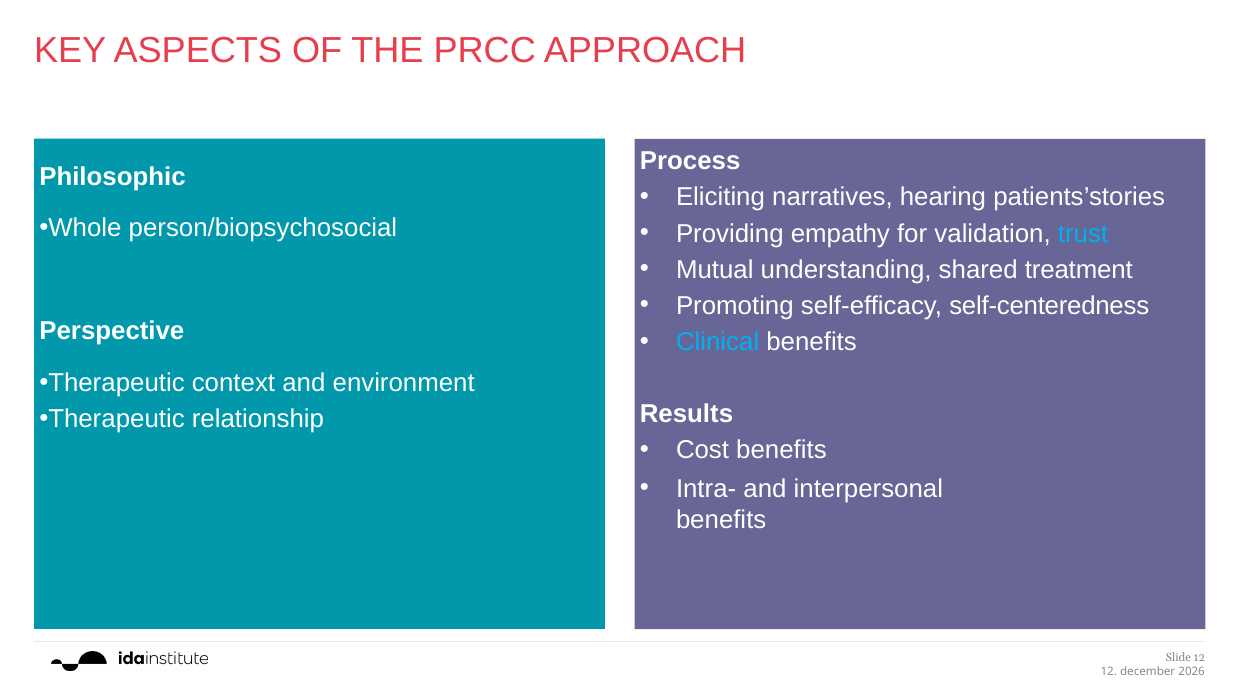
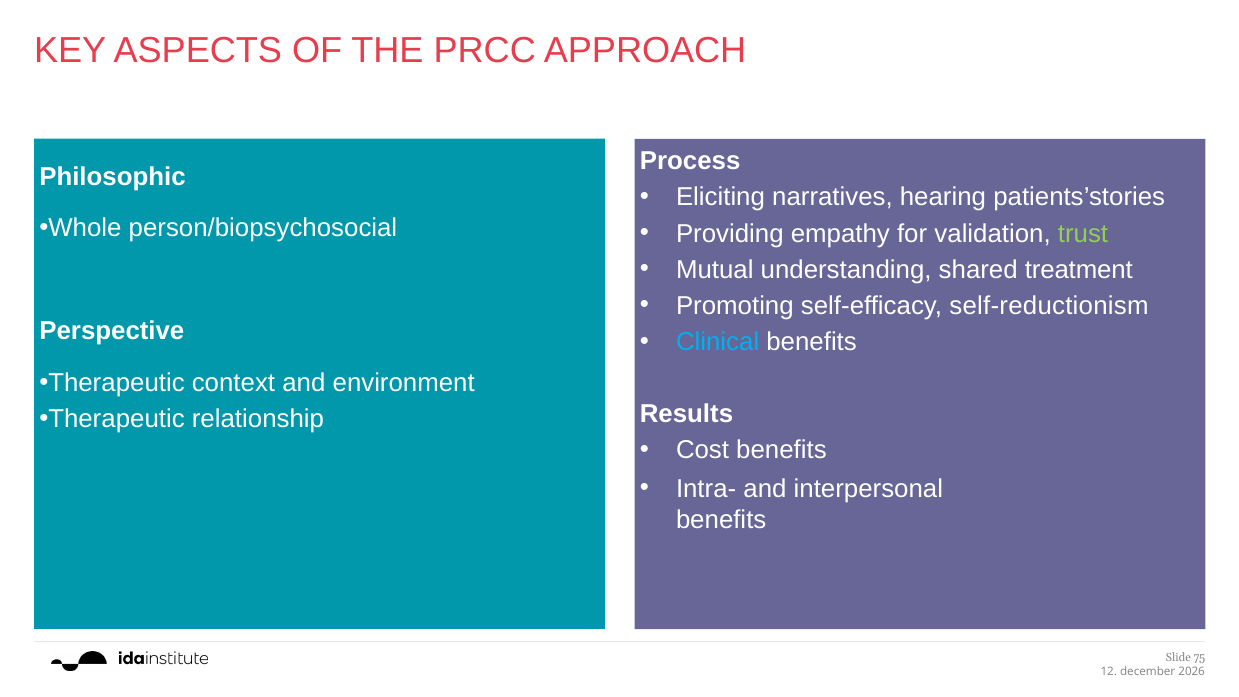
trust colour: light blue -> light green
self-centeredness: self-centeredness -> self-reductionism
Slide 12: 12 -> 75
